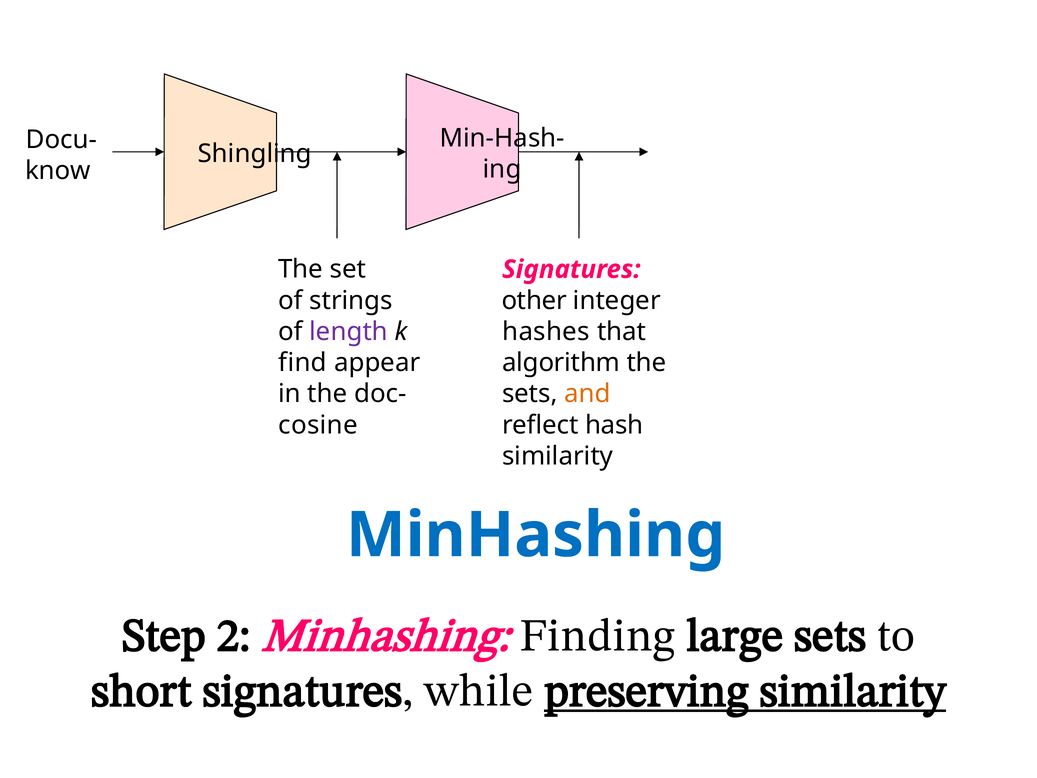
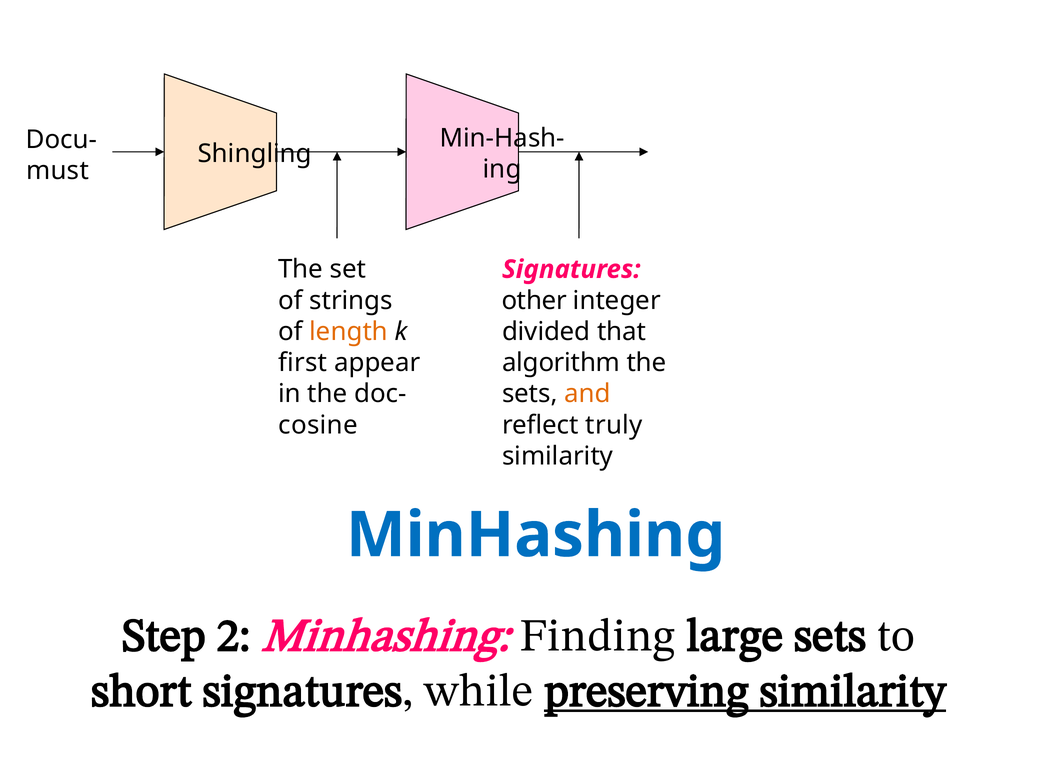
know: know -> must
length colour: purple -> orange
hashes: hashes -> divided
find: find -> first
hash: hash -> truly
